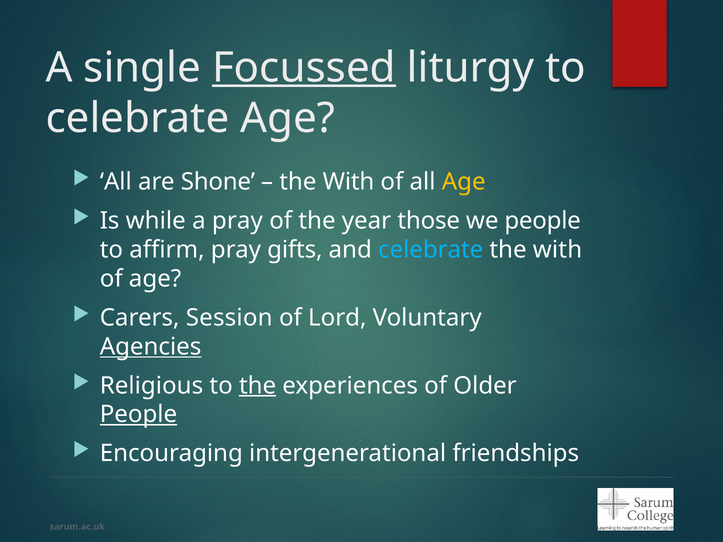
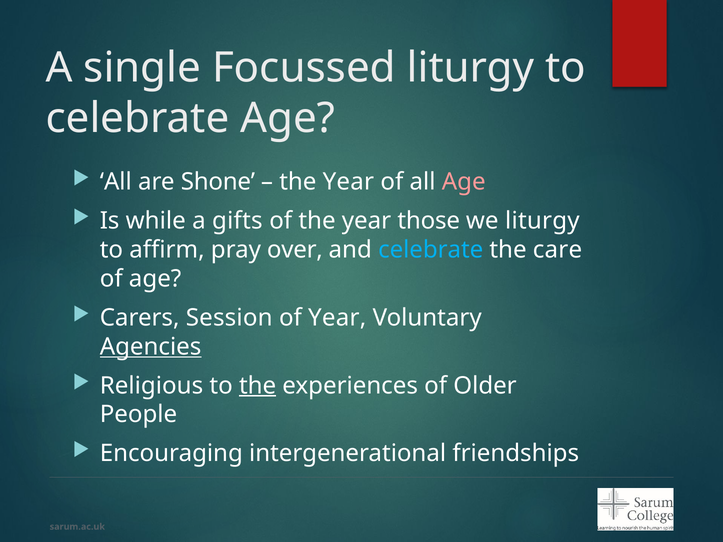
Focussed underline: present -> none
With at (349, 182): With -> Year
Age at (464, 182) colour: yellow -> pink
a pray: pray -> gifts
we people: people -> liturgy
gifts: gifts -> over
with at (557, 250): with -> care
of Lord: Lord -> Year
People at (138, 415) underline: present -> none
